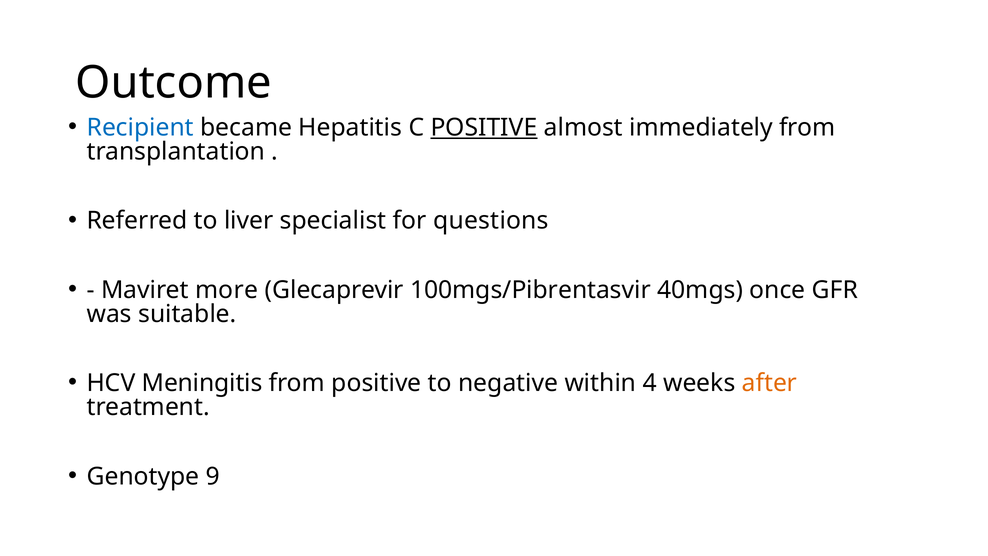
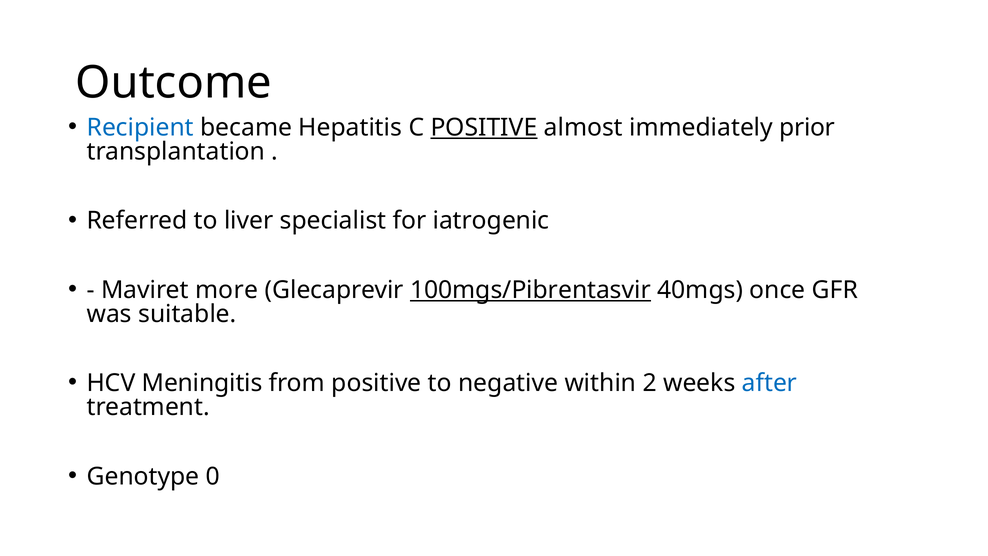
immediately from: from -> prior
questions: questions -> iatrogenic
100mgs/Pibrentasvir underline: none -> present
4: 4 -> 2
after colour: orange -> blue
9: 9 -> 0
